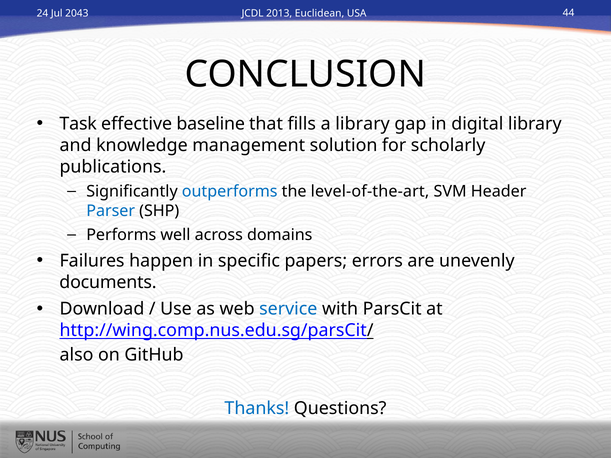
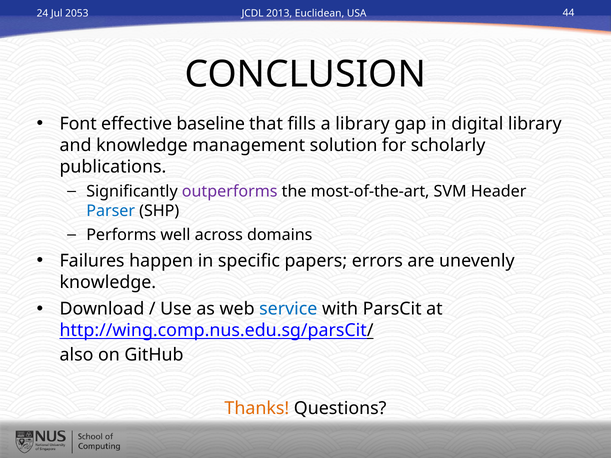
2043: 2043 -> 2053
Task: Task -> Font
outperforms colour: blue -> purple
level-of-the-art: level-of-the-art -> most-of-the-art
documents at (108, 282): documents -> knowledge
Thanks colour: blue -> orange
